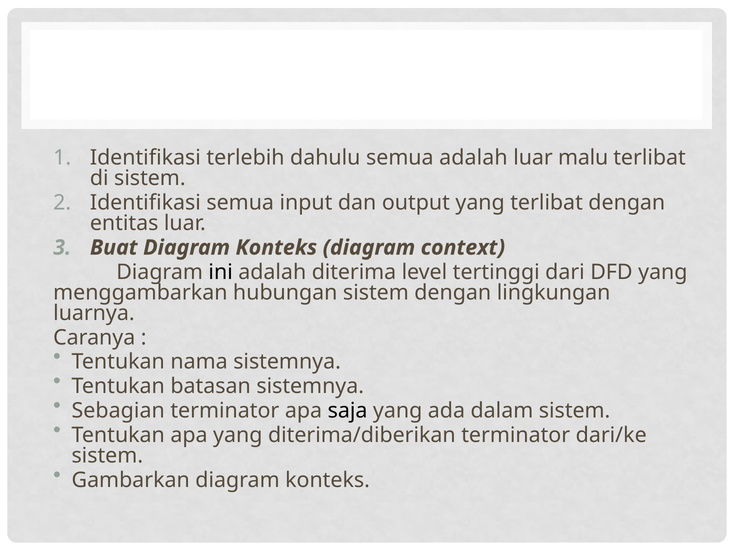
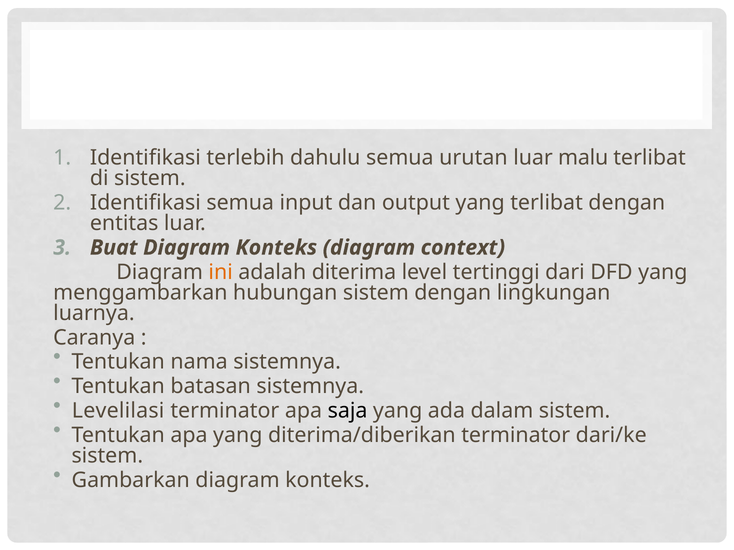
semua adalah: adalah -> urutan
ini colour: black -> orange
Sebagian: Sebagian -> Levelilasi
